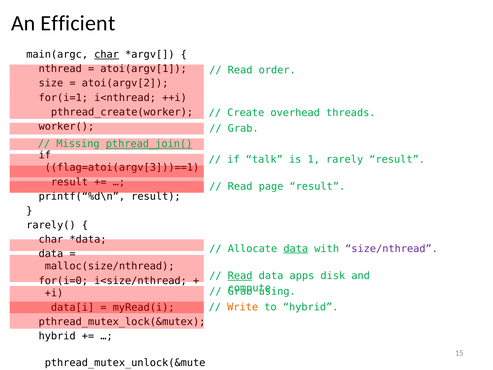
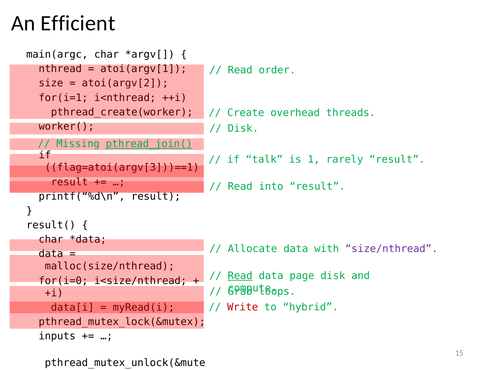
char at (107, 54) underline: present -> none
Grab at (243, 128): Grab -> Disk
page: page -> into
rarely(: rarely( -> result(
data at (296, 249) underline: present -> none
apps: apps -> page
using: using -> loops
Write colour: orange -> red
hybrid at (57, 336): hybrid -> inputs
